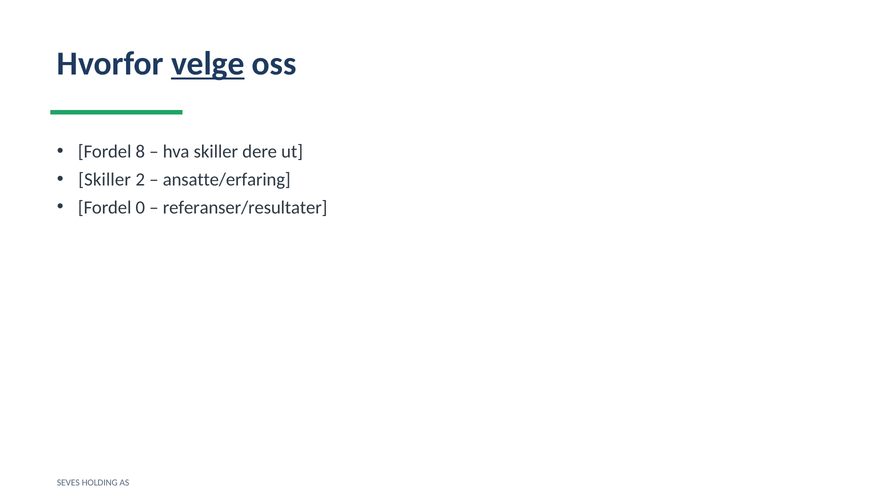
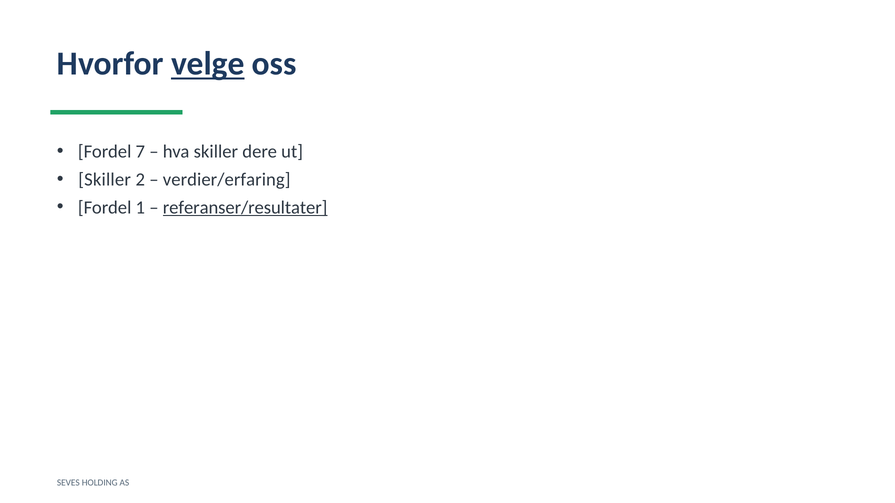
8: 8 -> 7
ansatte/erfaring: ansatte/erfaring -> verdier/erfaring
0: 0 -> 1
referanser/resultater underline: none -> present
